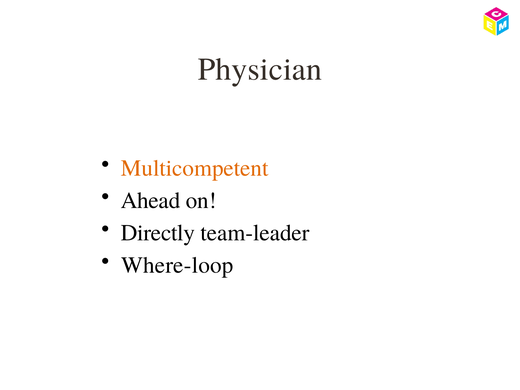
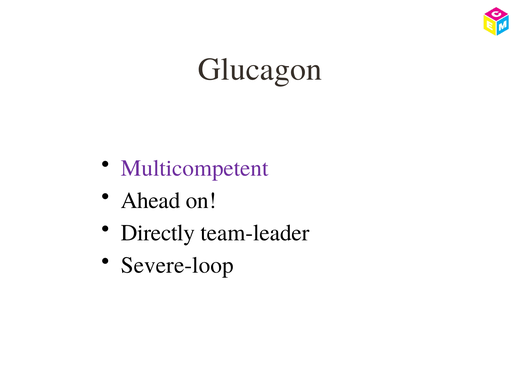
Physician: Physician -> Glucagon
Multicompetent colour: orange -> purple
Where-loop: Where-loop -> Severe-loop
